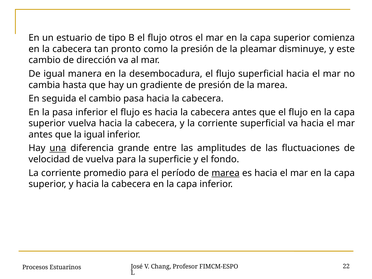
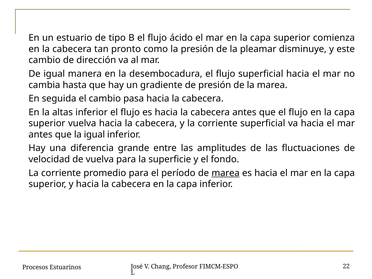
otros: otros -> ácido
la pasa: pasa -> altas
una underline: present -> none
